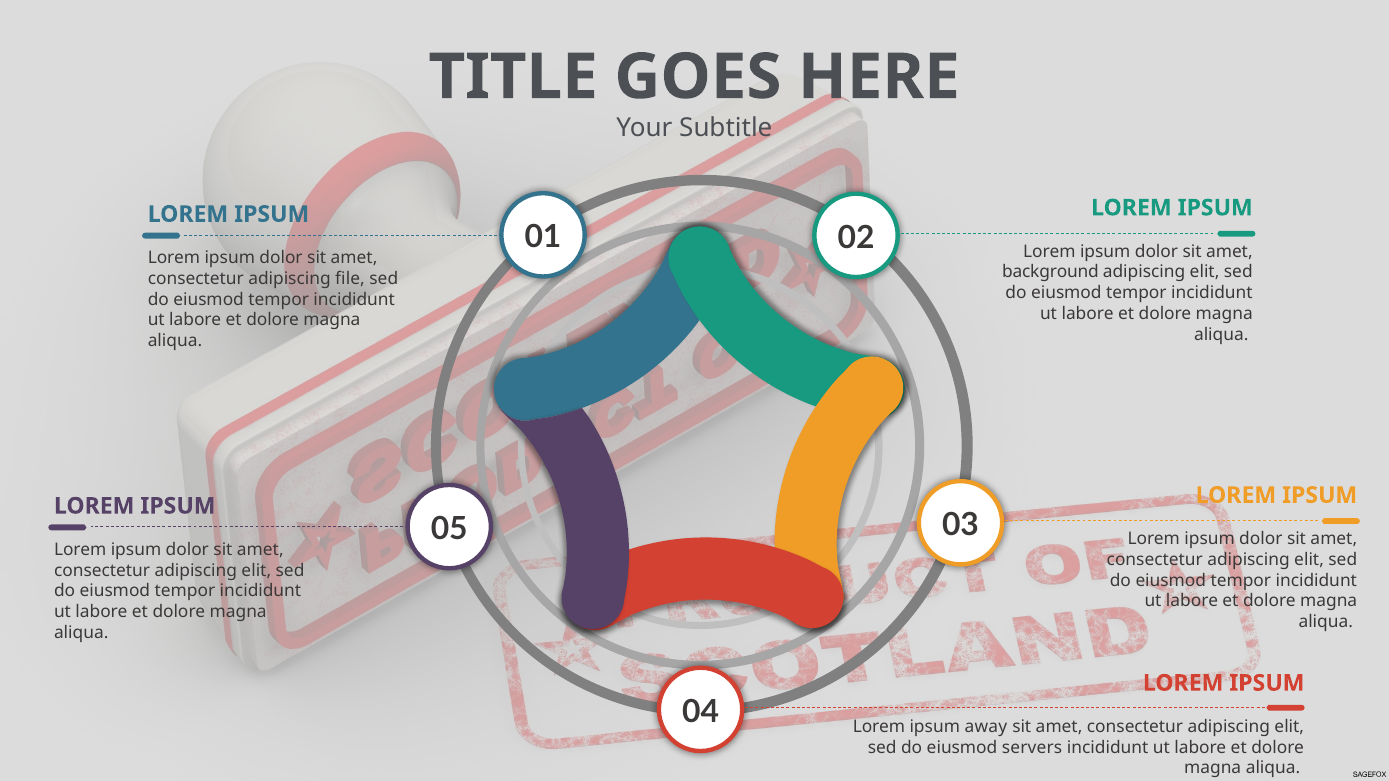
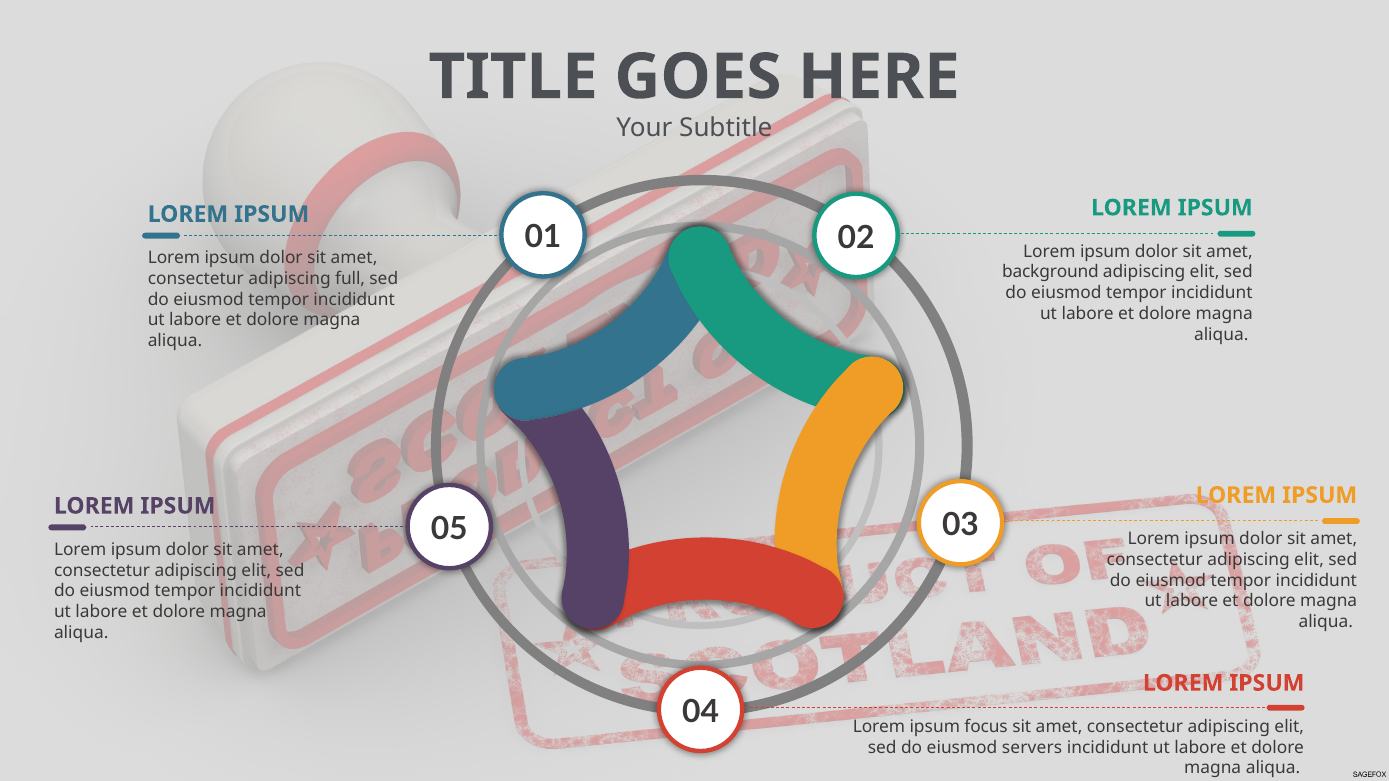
file: file -> full
away: away -> focus
